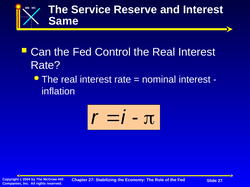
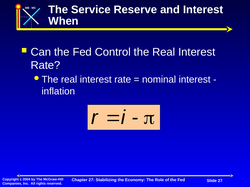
Same: Same -> When
